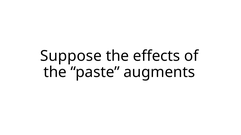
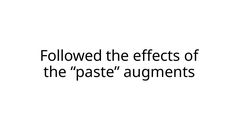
Suppose: Suppose -> Followed
